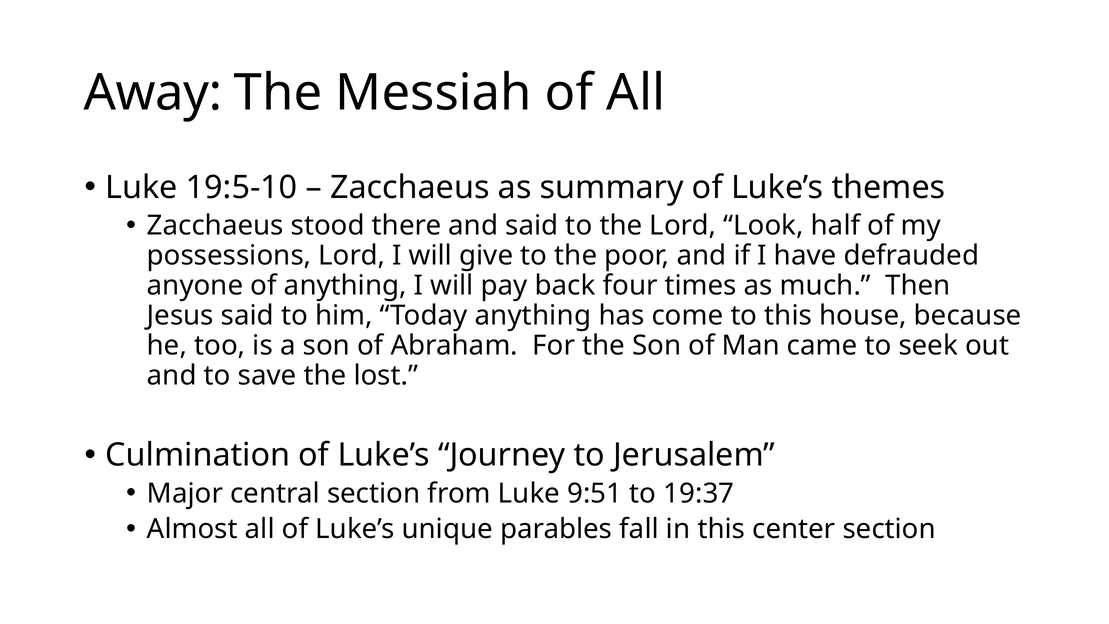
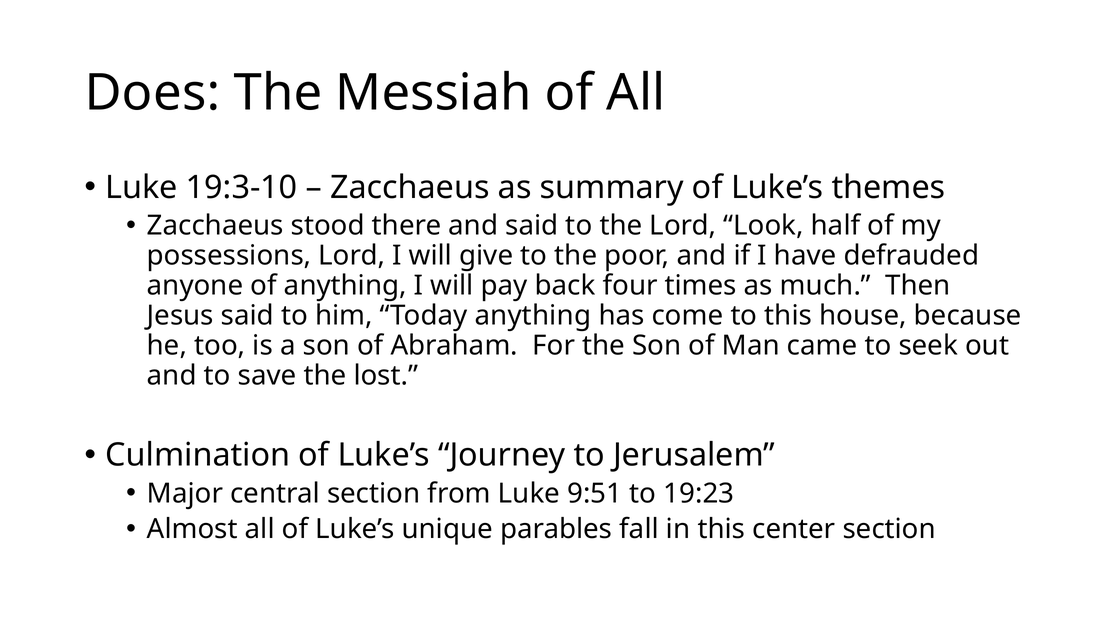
Away: Away -> Does
19:5-10: 19:5-10 -> 19:3-10
19:37: 19:37 -> 19:23
